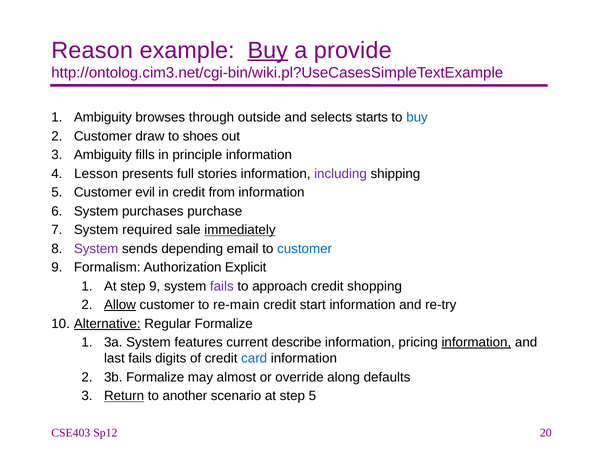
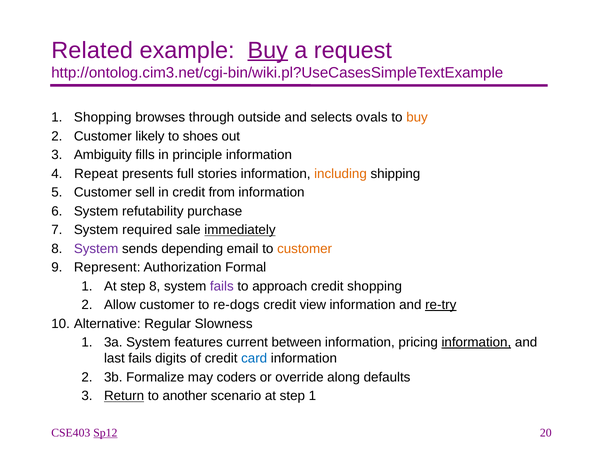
Reason: Reason -> Related
provide: provide -> request
Ambiguity at (103, 118): Ambiguity -> Shopping
starts: starts -> ovals
buy at (417, 118) colour: blue -> orange
draw: draw -> likely
Lesson: Lesson -> Repeat
including colour: purple -> orange
evil: evil -> sell
purchases: purchases -> refutability
customer at (305, 249) colour: blue -> orange
Formalism: Formalism -> Represent
Explicit: Explicit -> Formal
step 9: 9 -> 8
Allow underline: present -> none
re-main: re-main -> re-dogs
start: start -> view
re-try underline: none -> present
Alternative underline: present -> none
Regular Formalize: Formalize -> Slowness
describe: describe -> between
almost: almost -> coders
step 5: 5 -> 1
Sp12 underline: none -> present
